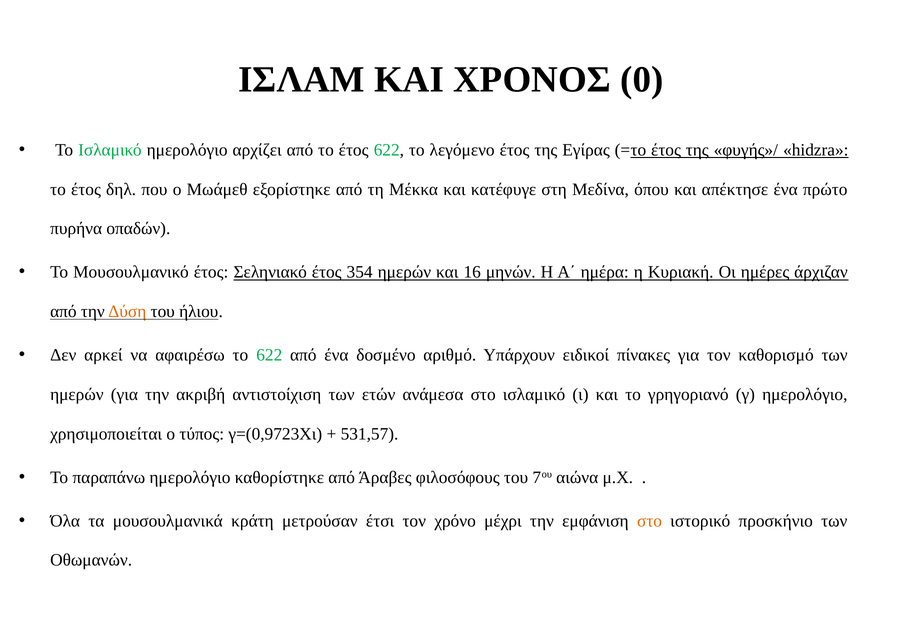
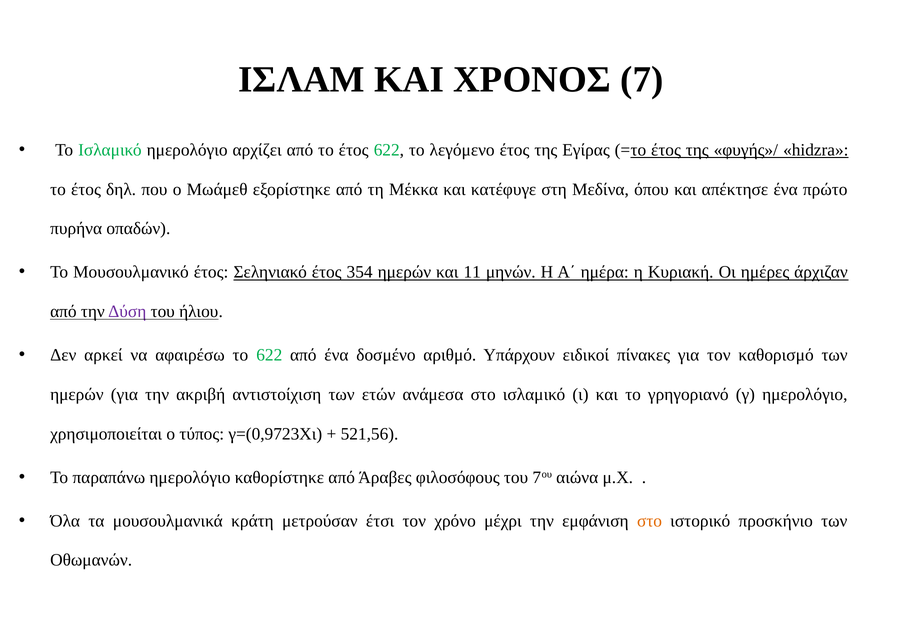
0: 0 -> 7
16: 16 -> 11
Δύση colour: orange -> purple
531,57: 531,57 -> 521,56
